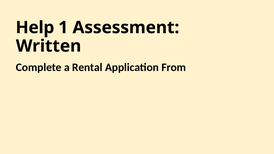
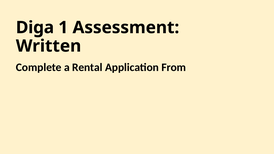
Help: Help -> Diga
